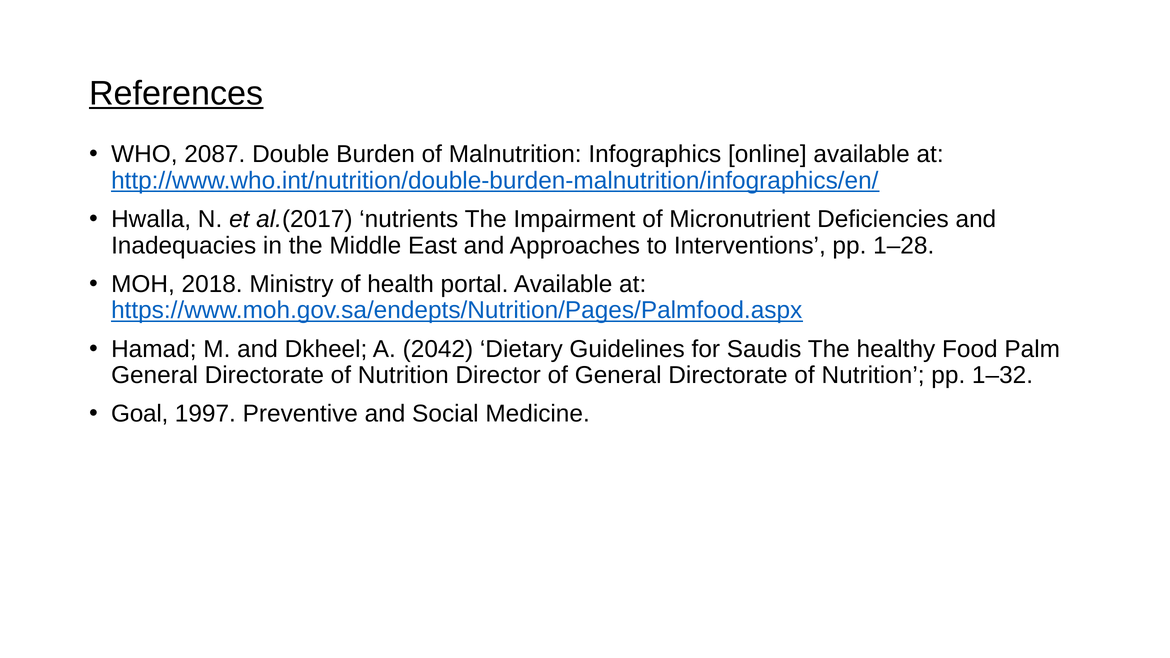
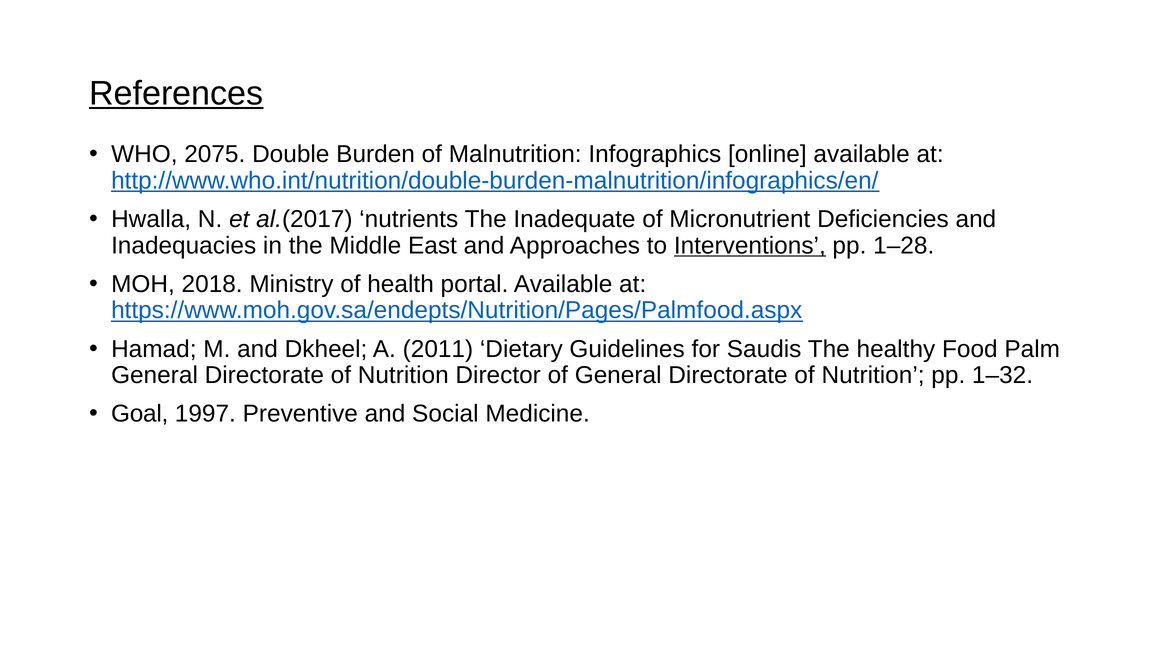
2087: 2087 -> 2075
Impairment: Impairment -> Inadequate
Interventions underline: none -> present
2042: 2042 -> 2011
